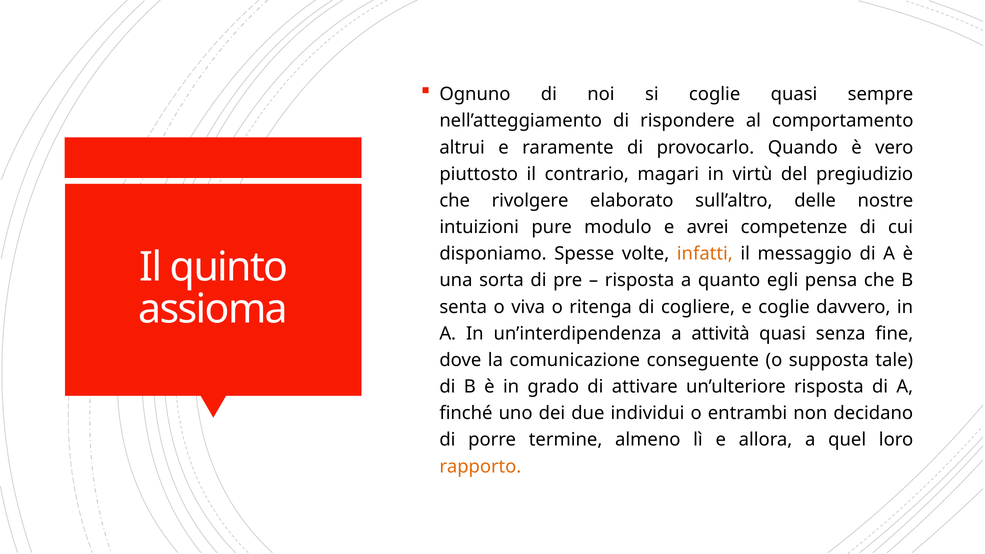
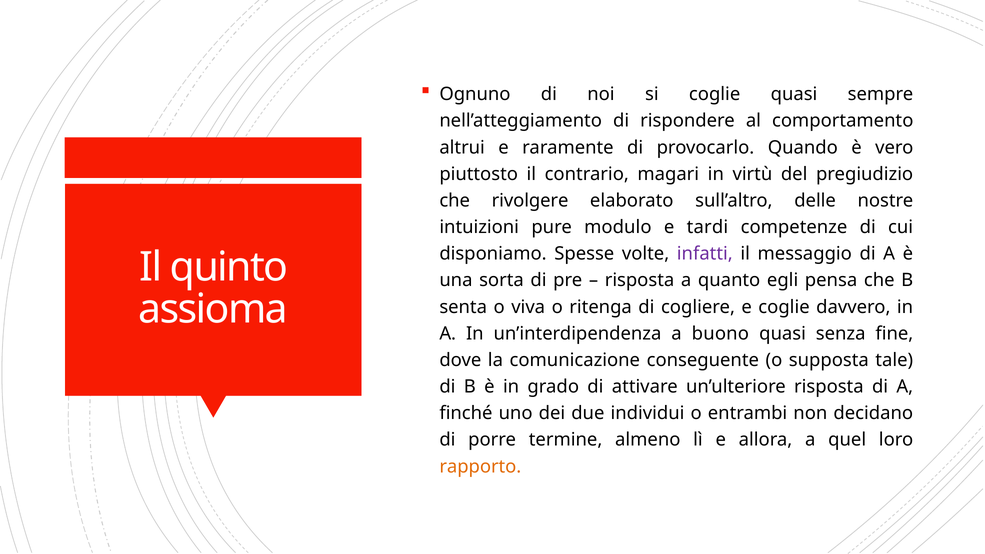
avrei: avrei -> tardi
infatti colour: orange -> purple
attività: attività -> buono
